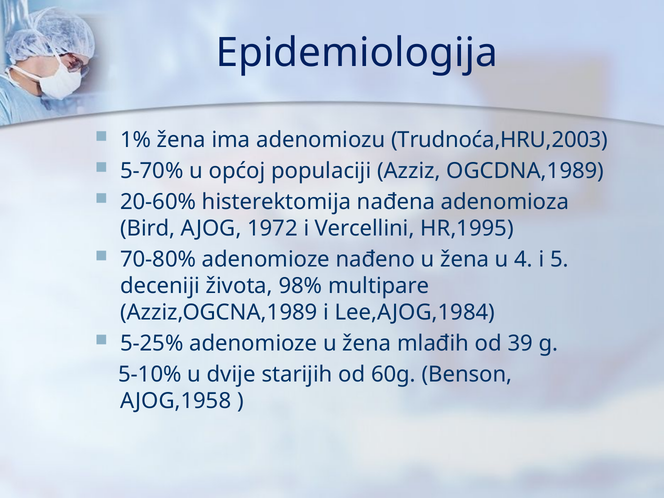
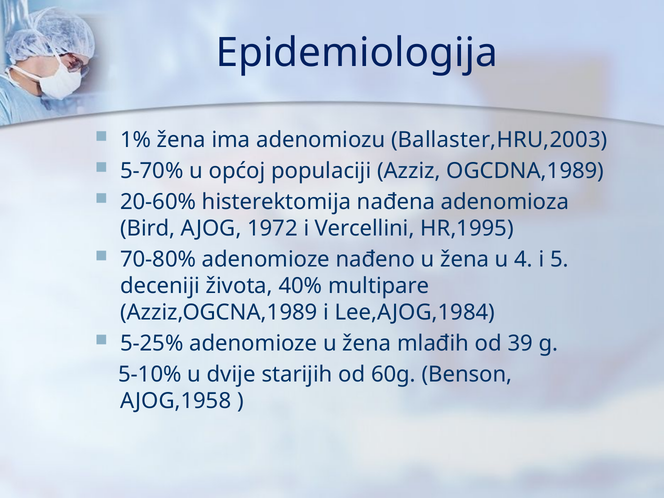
Trudnoća,HRU,2003: Trudnoća,HRU,2003 -> Ballaster,HRU,2003
98%: 98% -> 40%
